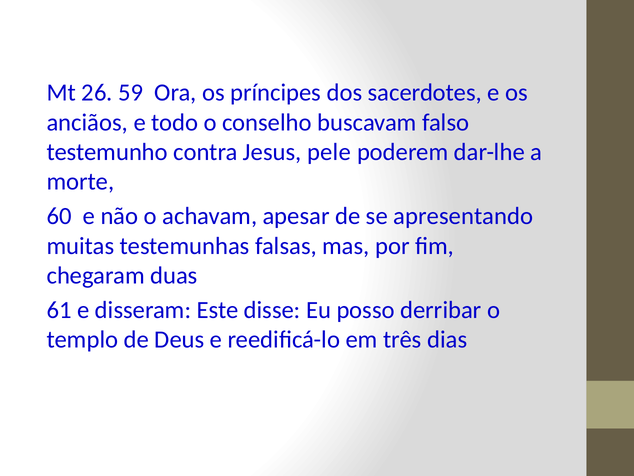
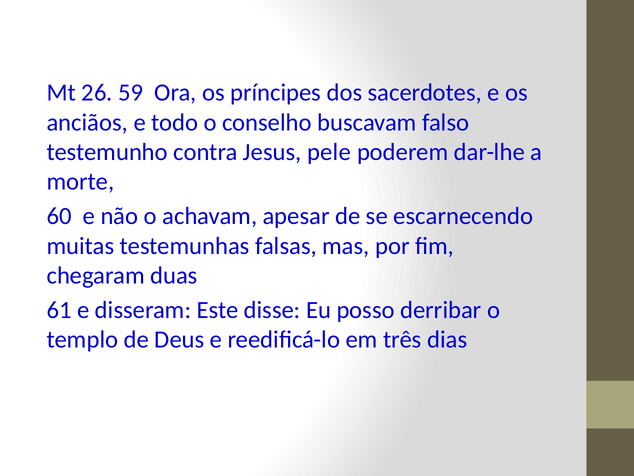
apresentando: apresentando -> escarnecendo
